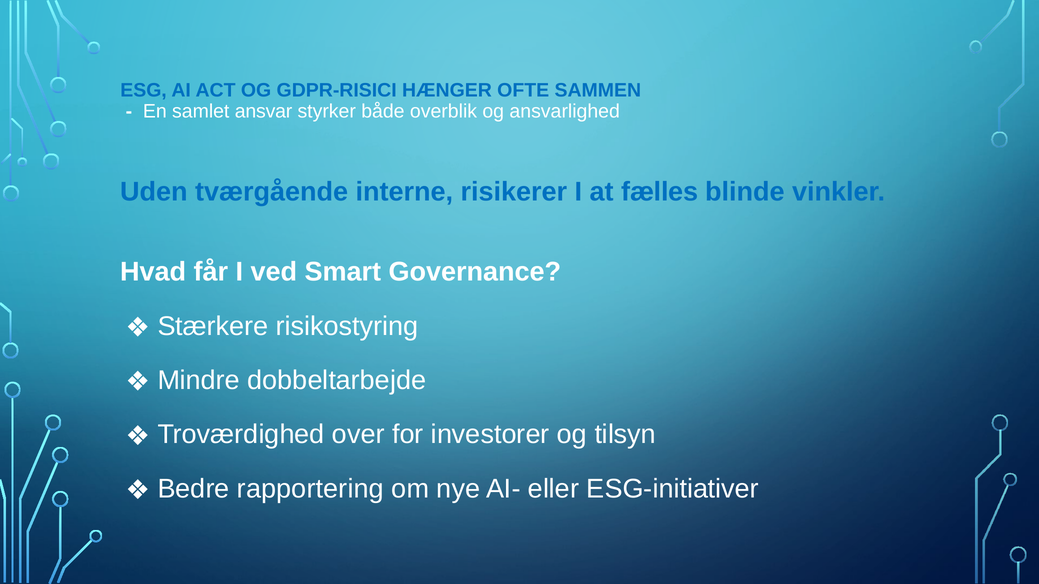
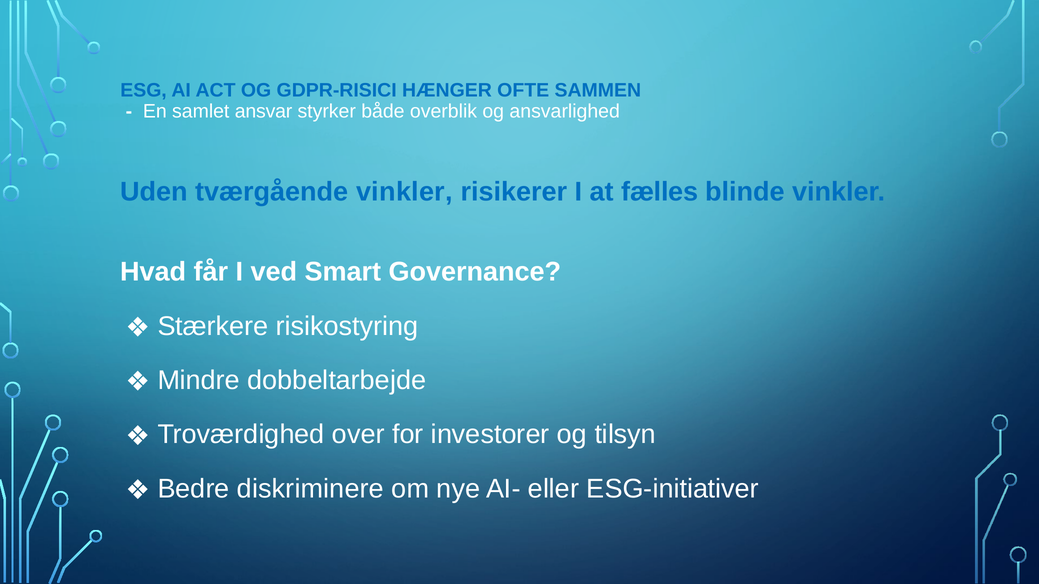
tværgående interne: interne -> vinkler
rapportering: rapportering -> diskriminere
